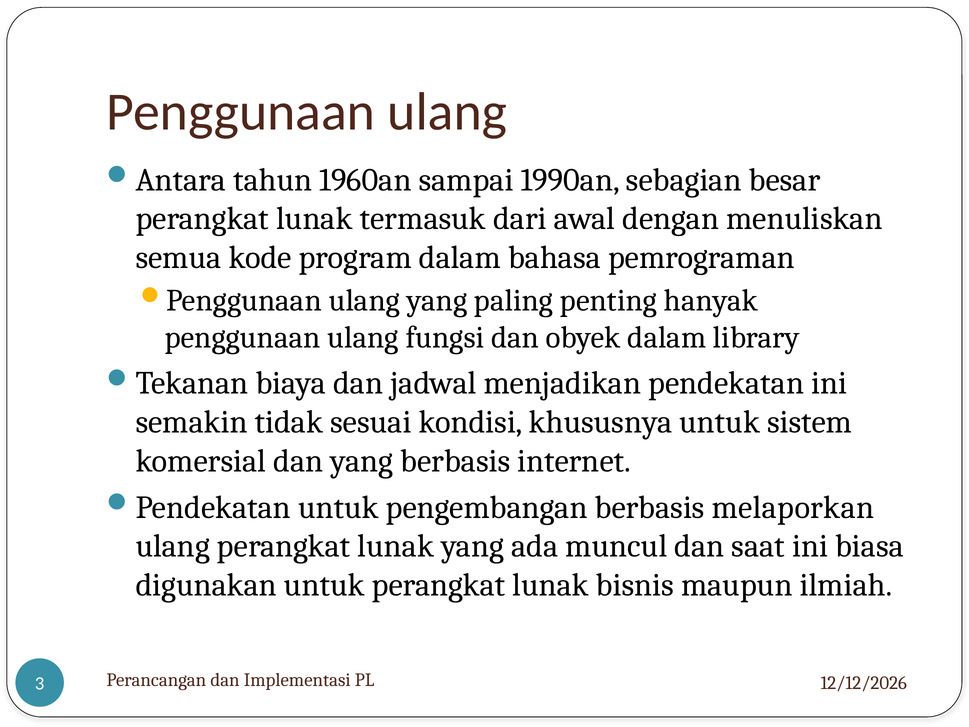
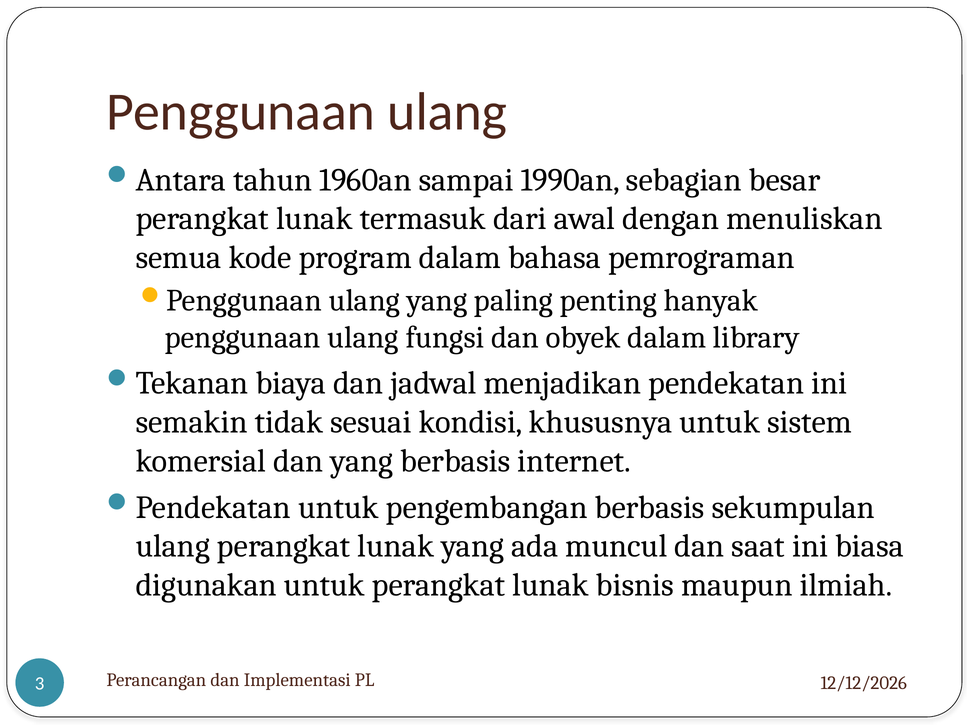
melaporkan: melaporkan -> sekumpulan
